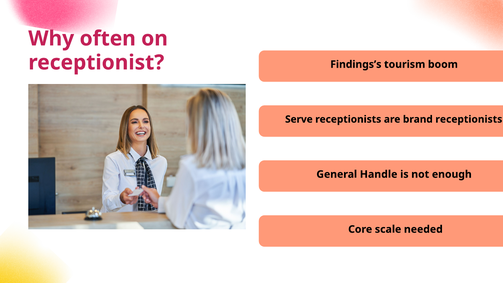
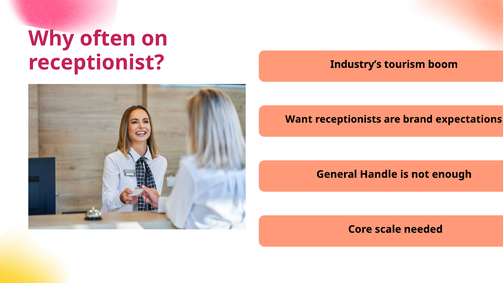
Findings’s: Findings’s -> Industry’s
Serve: Serve -> Want
brand receptionists: receptionists -> expectations
